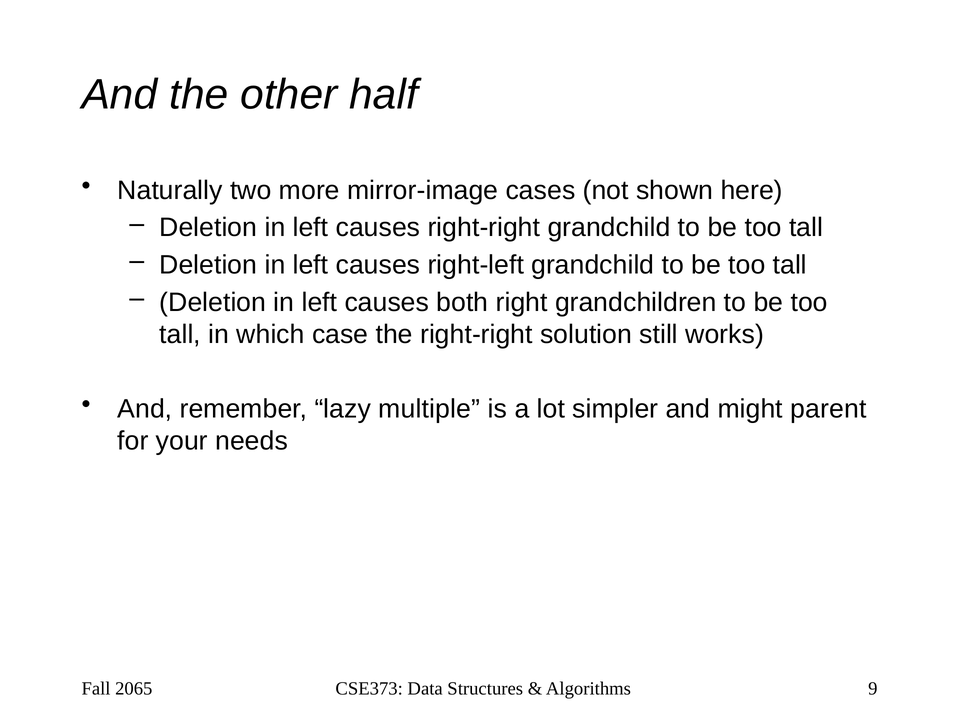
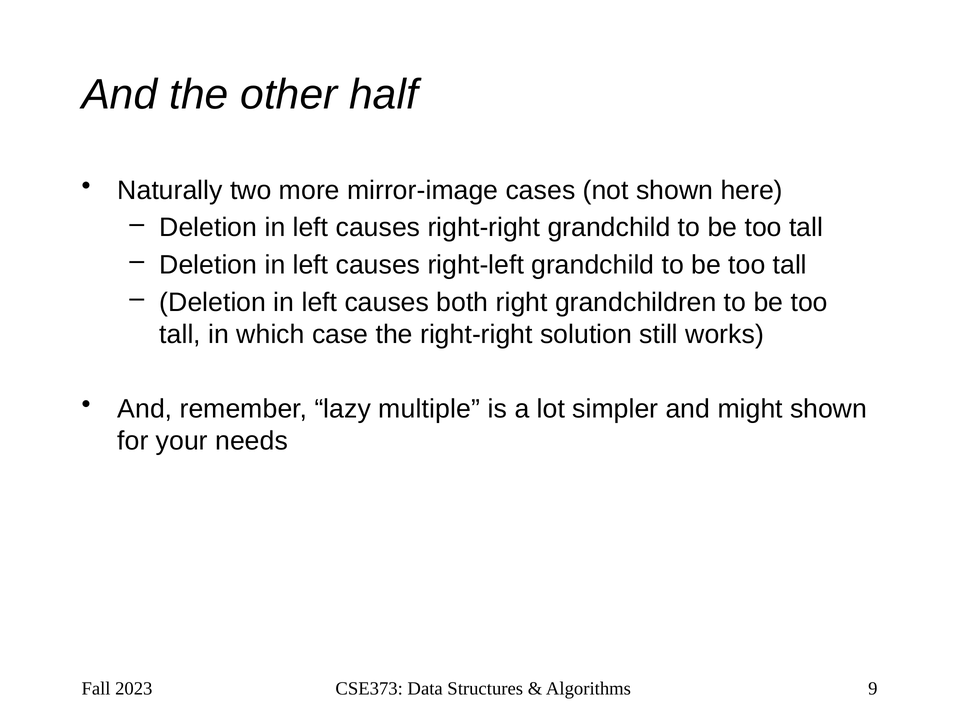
might parent: parent -> shown
2065: 2065 -> 2023
